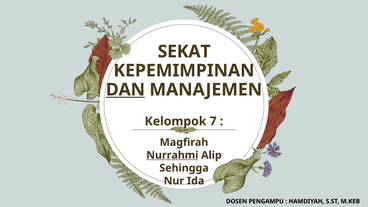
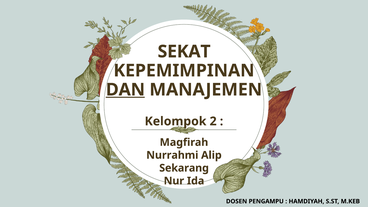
7: 7 -> 2
Nurrahmi underline: present -> none
Sehingga: Sehingga -> Sekarang
